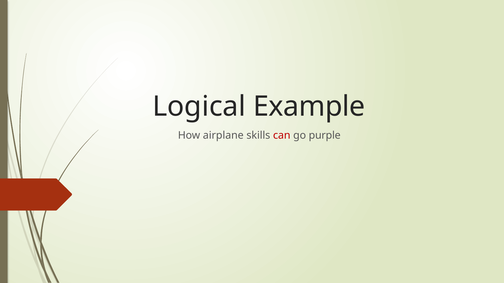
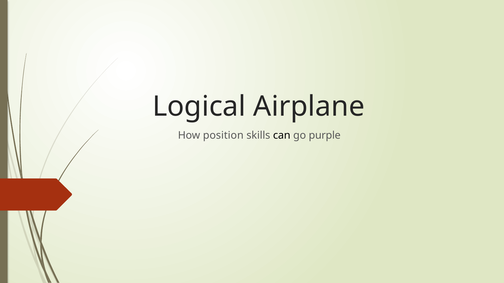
Example: Example -> Airplane
airplane: airplane -> position
can colour: red -> black
